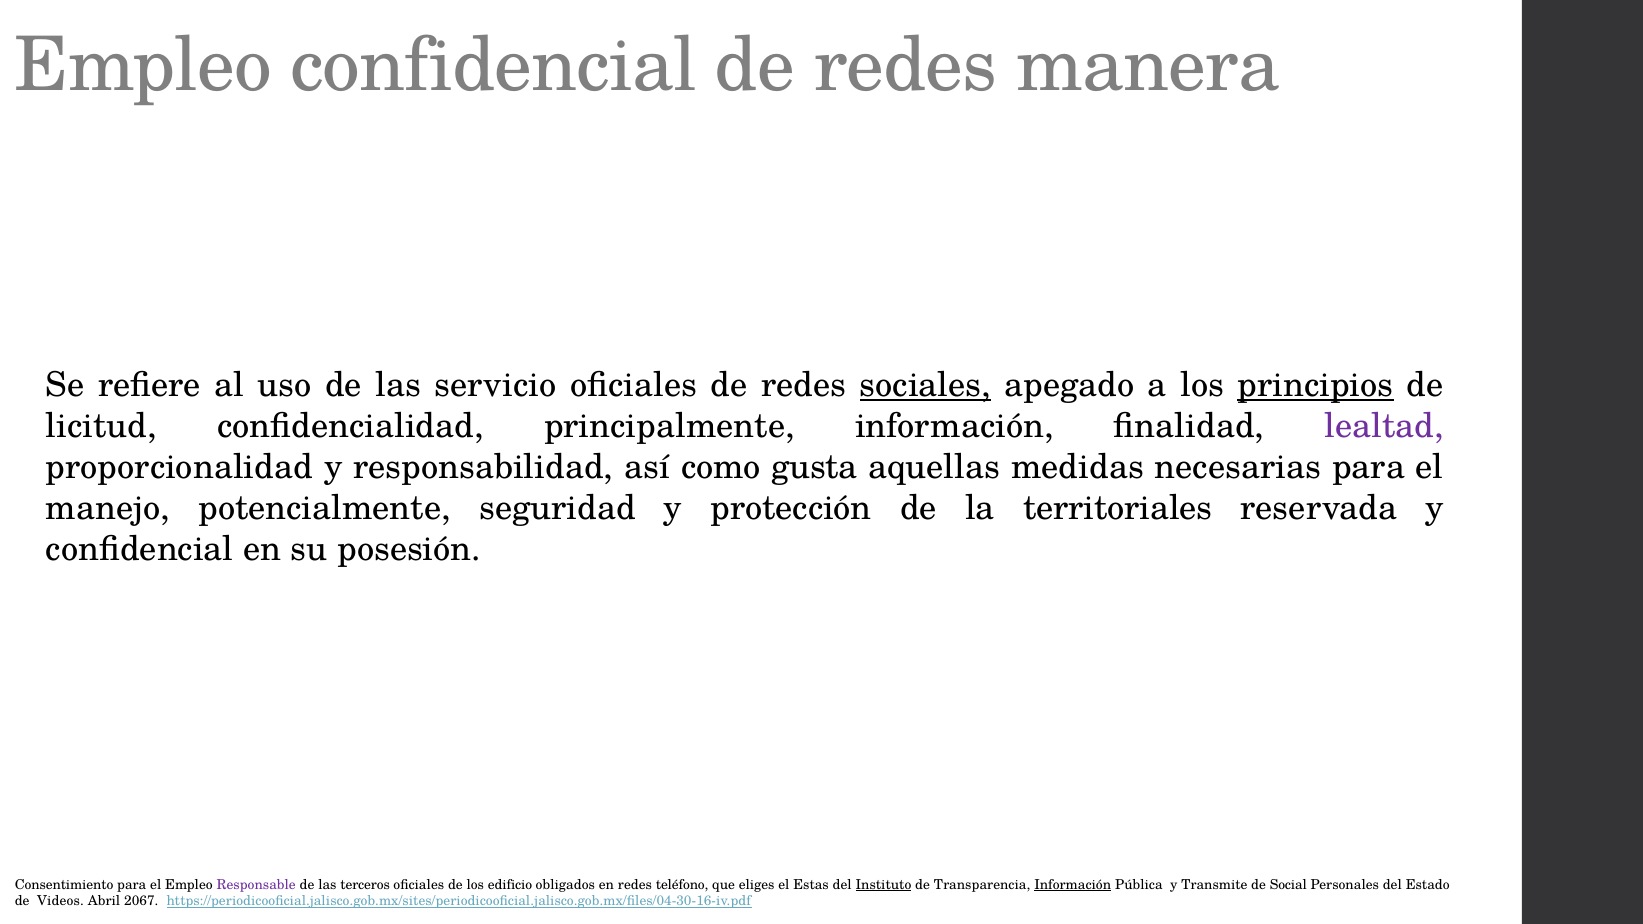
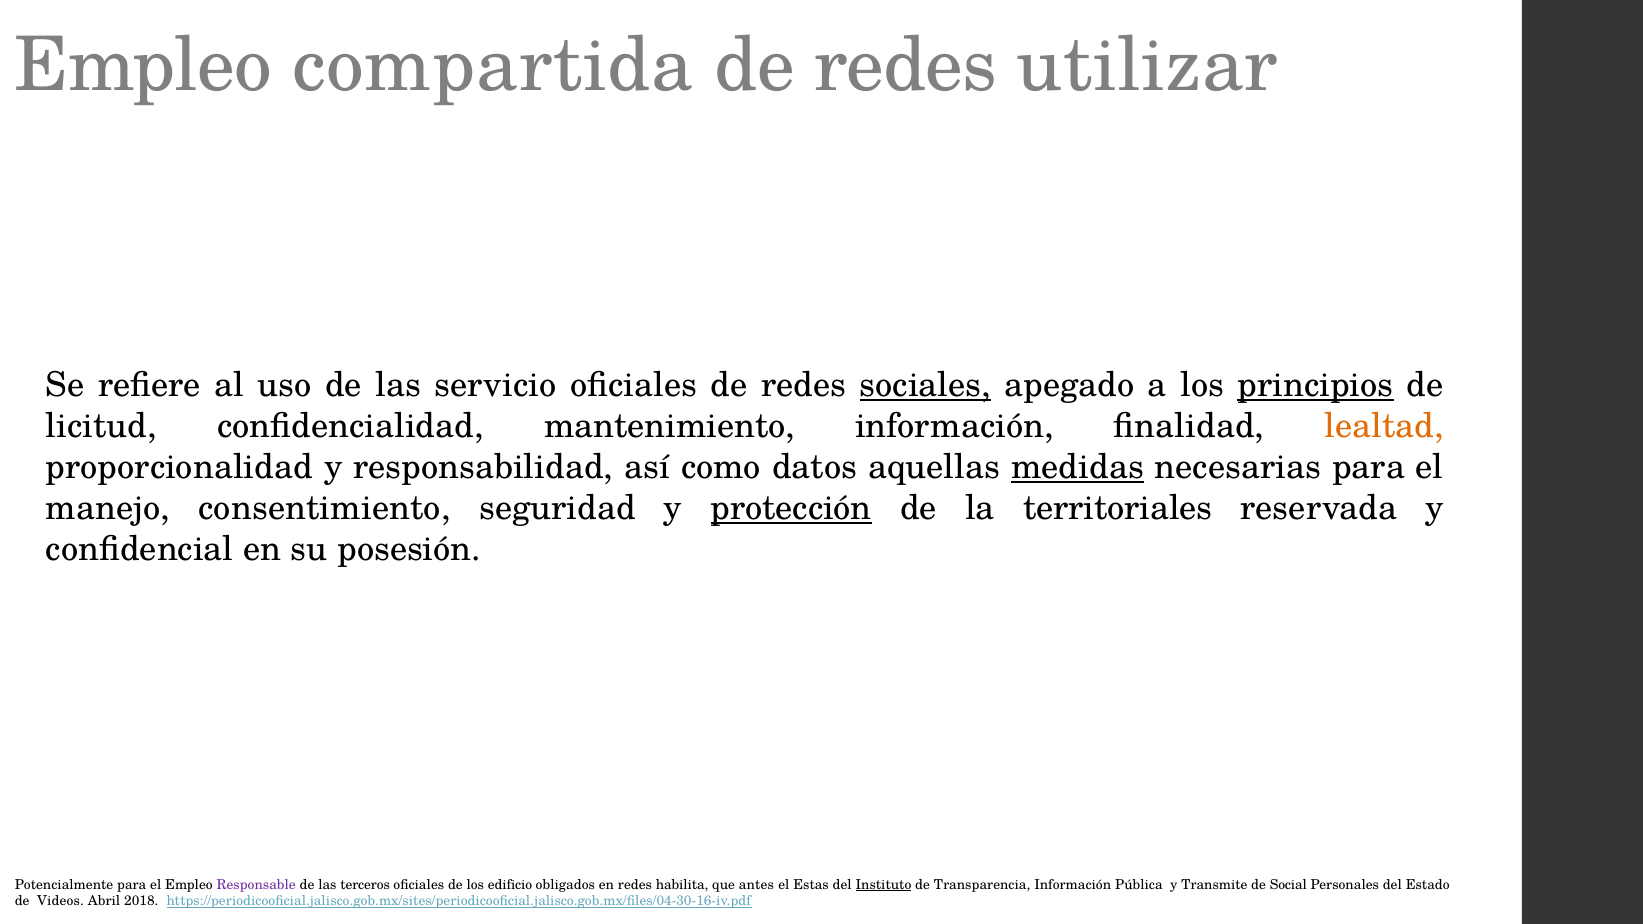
Empleo confidencial: confidencial -> compartida
manera: manera -> utilizar
principalmente: principalmente -> mantenimiento
lealtad colour: purple -> orange
gusta: gusta -> datos
medidas underline: none -> present
potencialmente: potencialmente -> consentimiento
protección underline: none -> present
Consentimiento: Consentimiento -> Potencialmente
teléfono: teléfono -> habilita
eliges: eliges -> antes
Información at (1073, 885) underline: present -> none
2067: 2067 -> 2018
